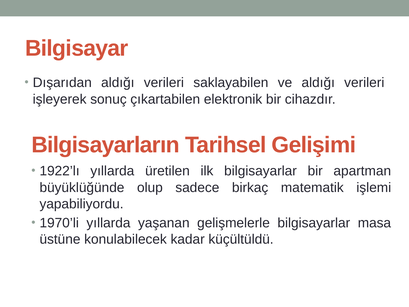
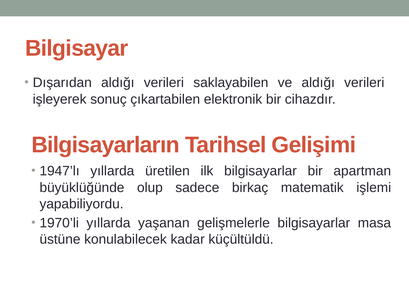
1922’lı: 1922’lı -> 1947’lı
